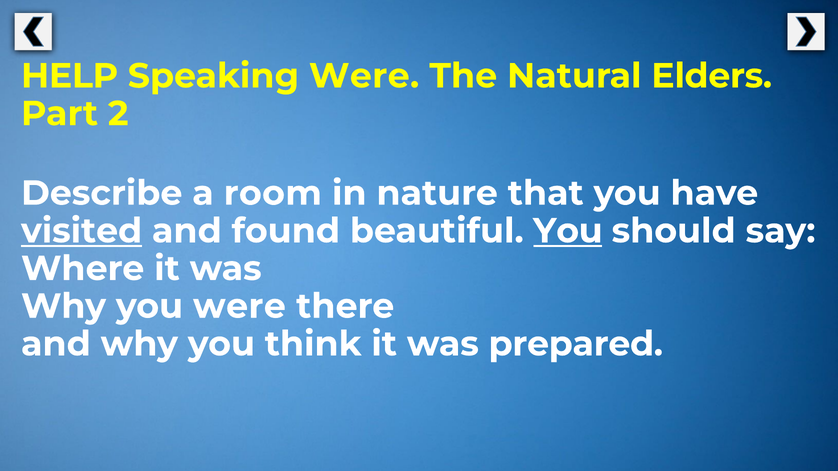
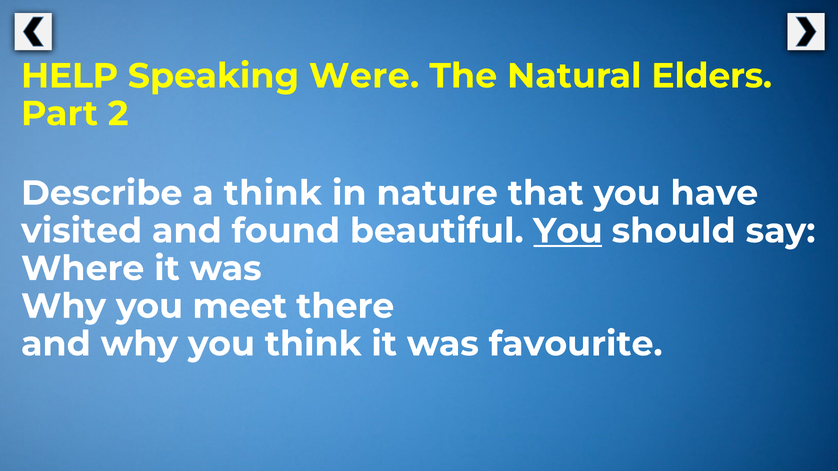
a room: room -> think
visited underline: present -> none
you were: were -> meet
prepared: prepared -> favourite
